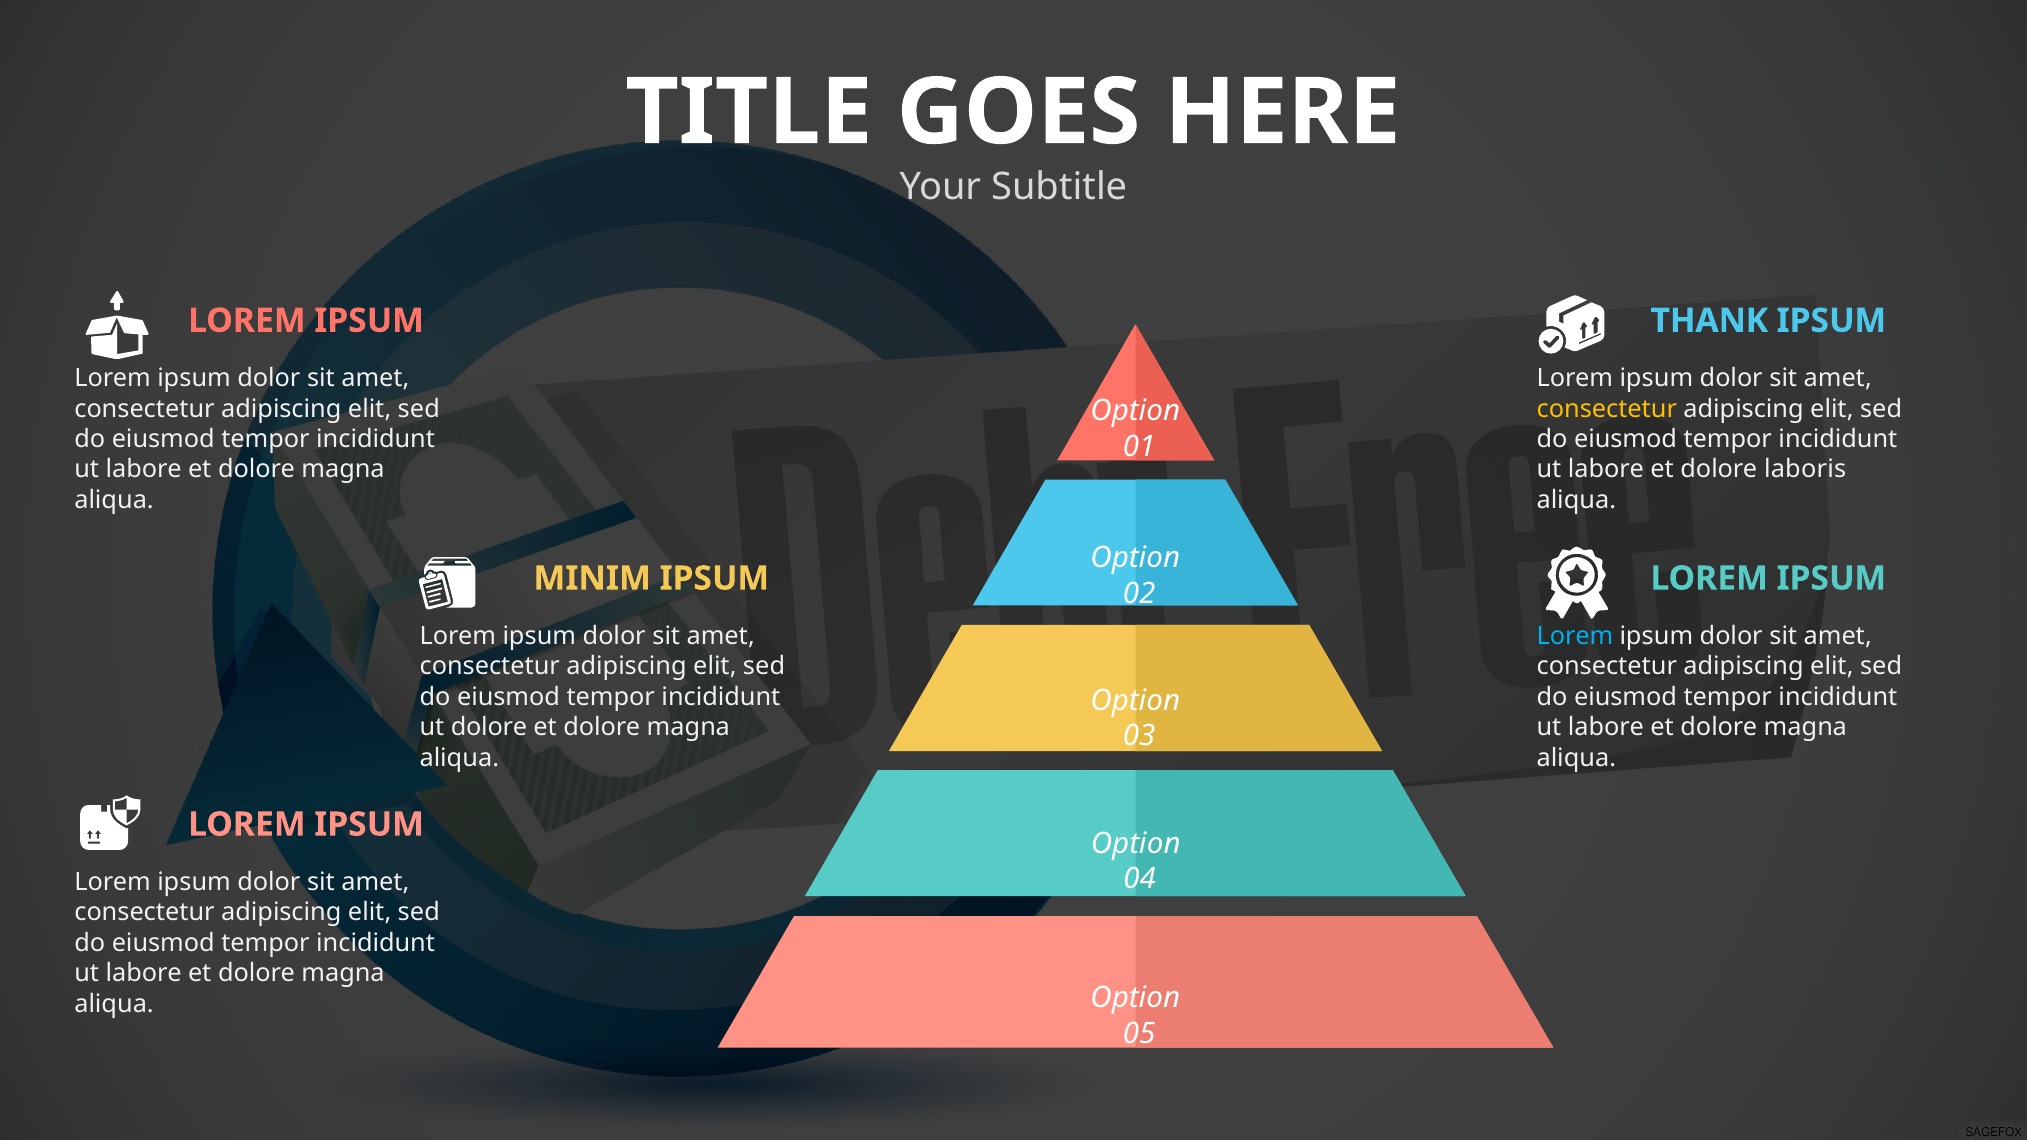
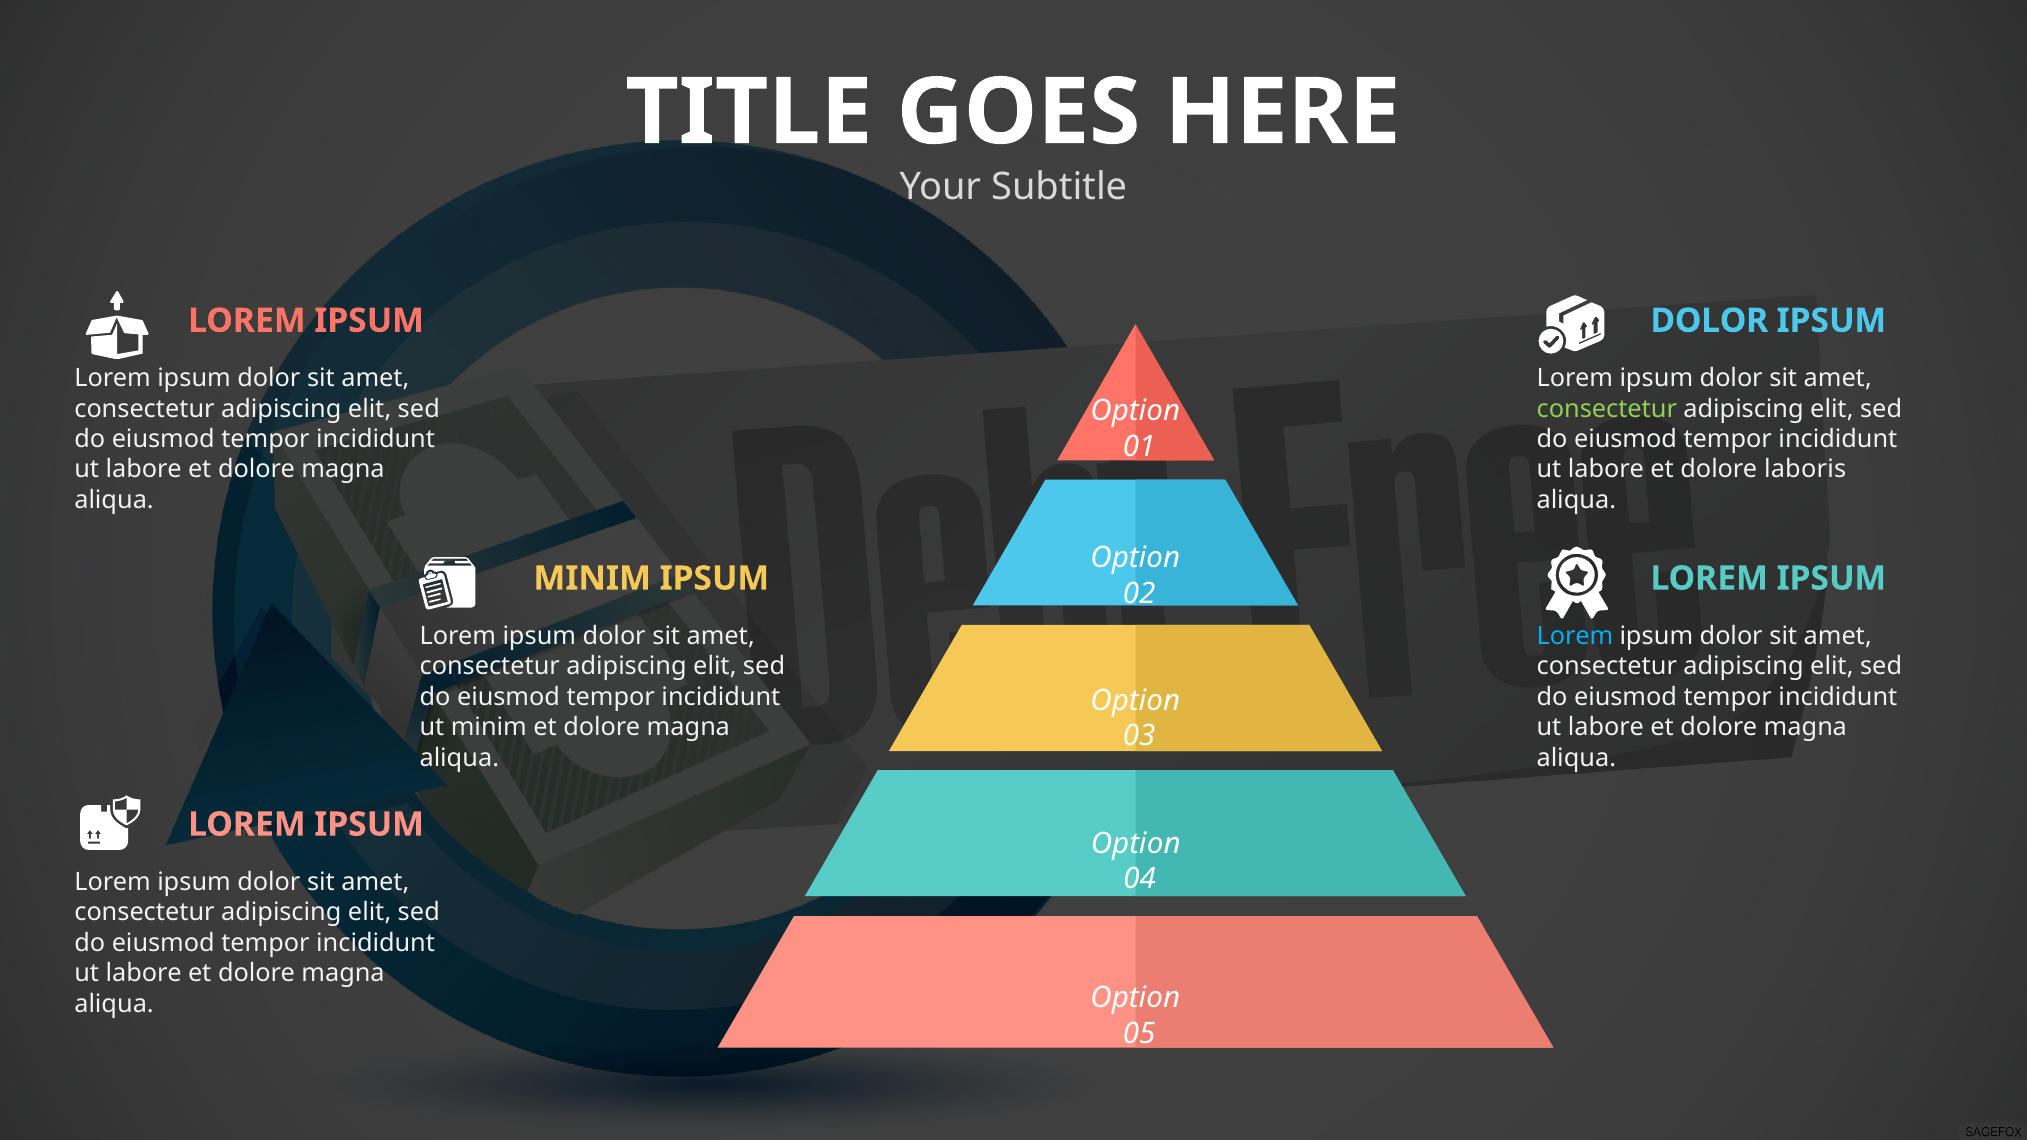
THANK at (1709, 321): THANK -> DOLOR
consectetur at (1607, 409) colour: yellow -> light green
ut dolore: dolore -> minim
